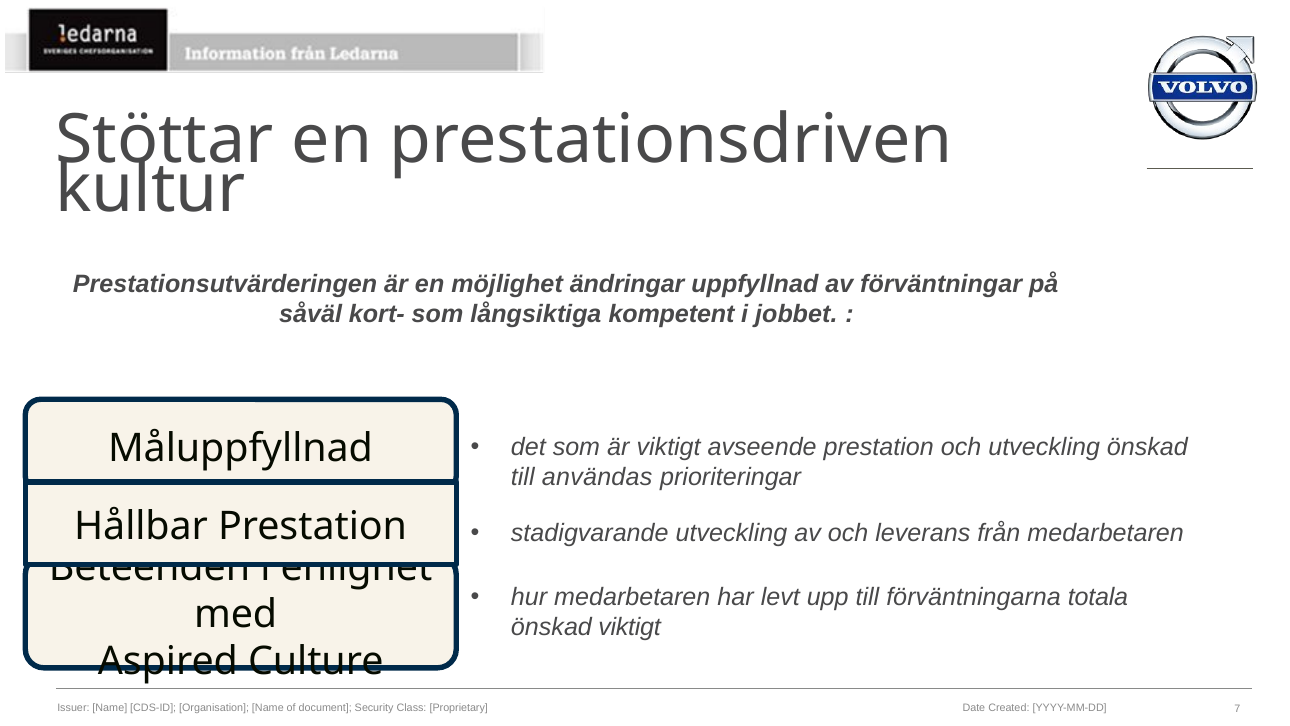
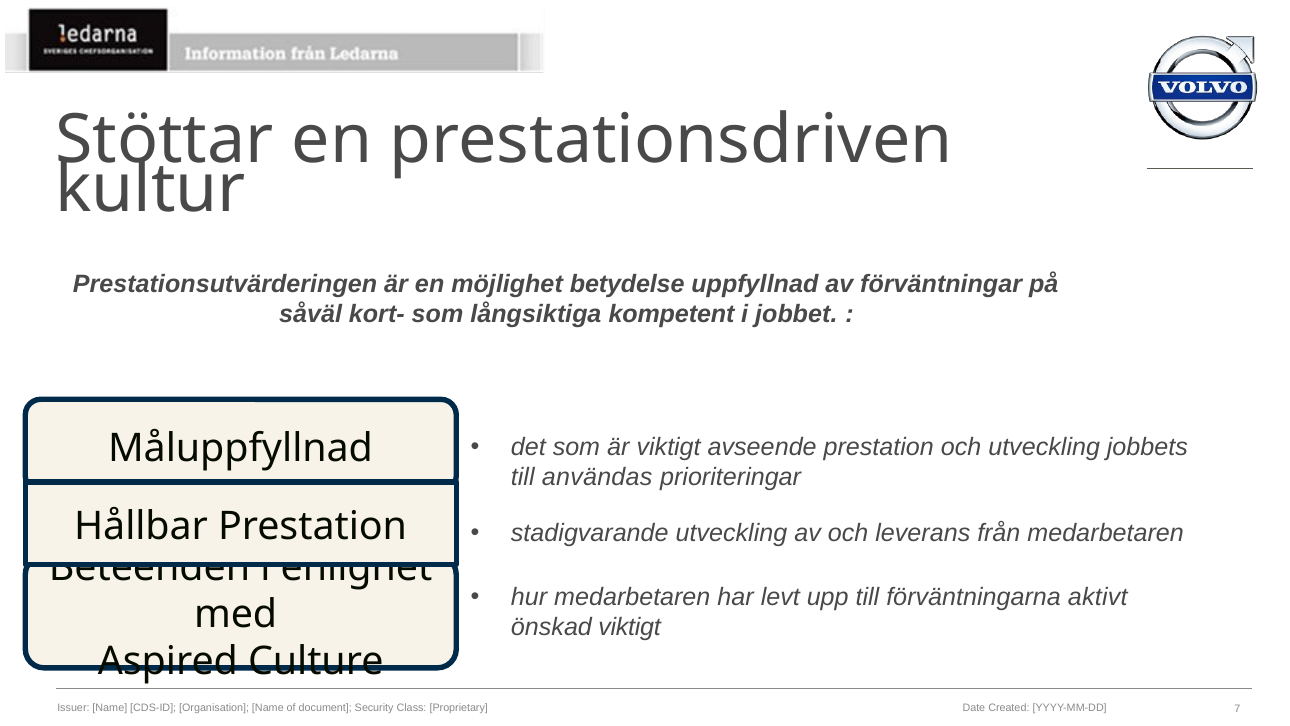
ändringar: ändringar -> betydelse
utveckling önskad: önskad -> jobbets
totala: totala -> aktivt
